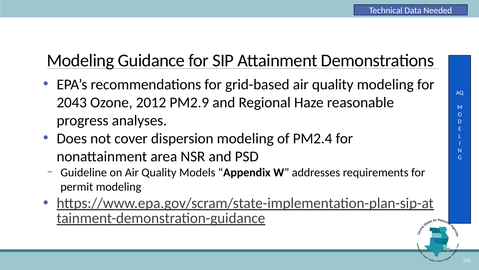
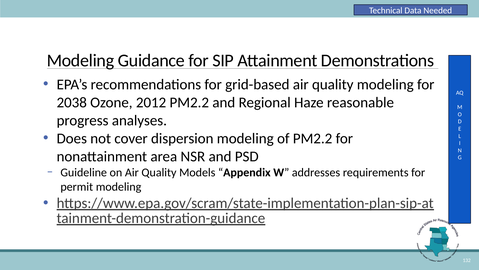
2043: 2043 -> 2038
2012 PM2.9: PM2.9 -> PM2.2
of PM2.4: PM2.4 -> PM2.2
